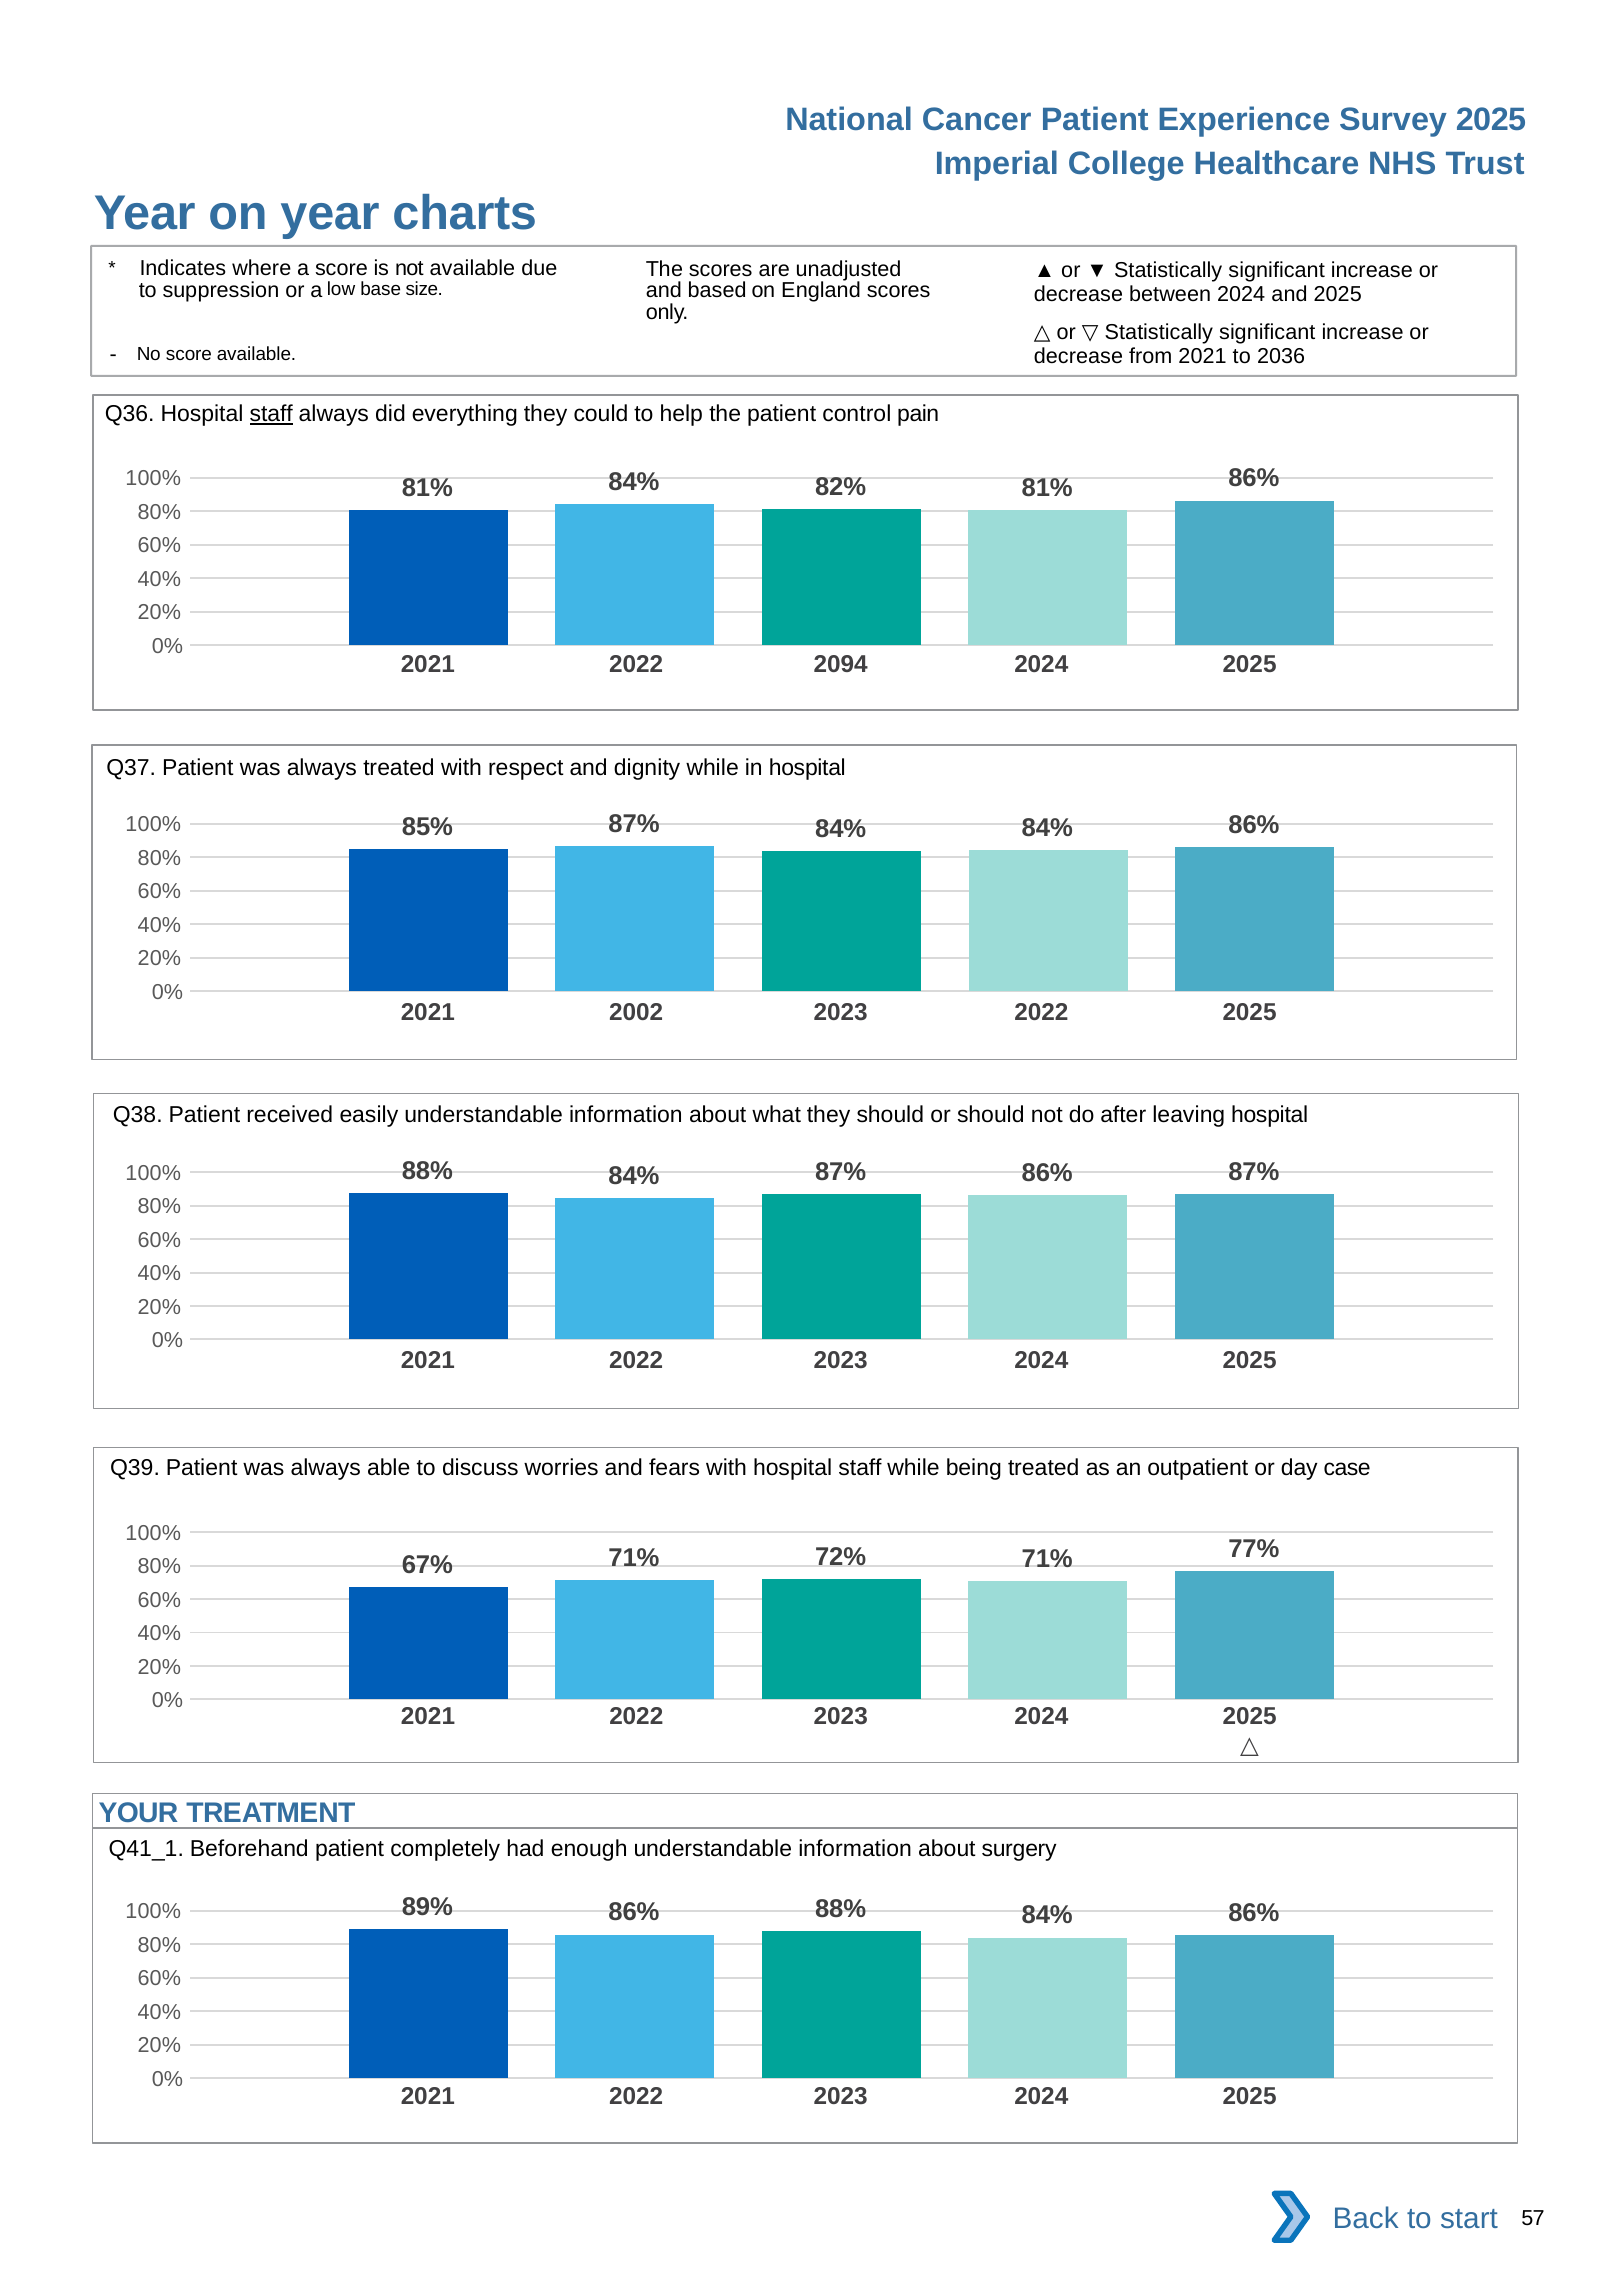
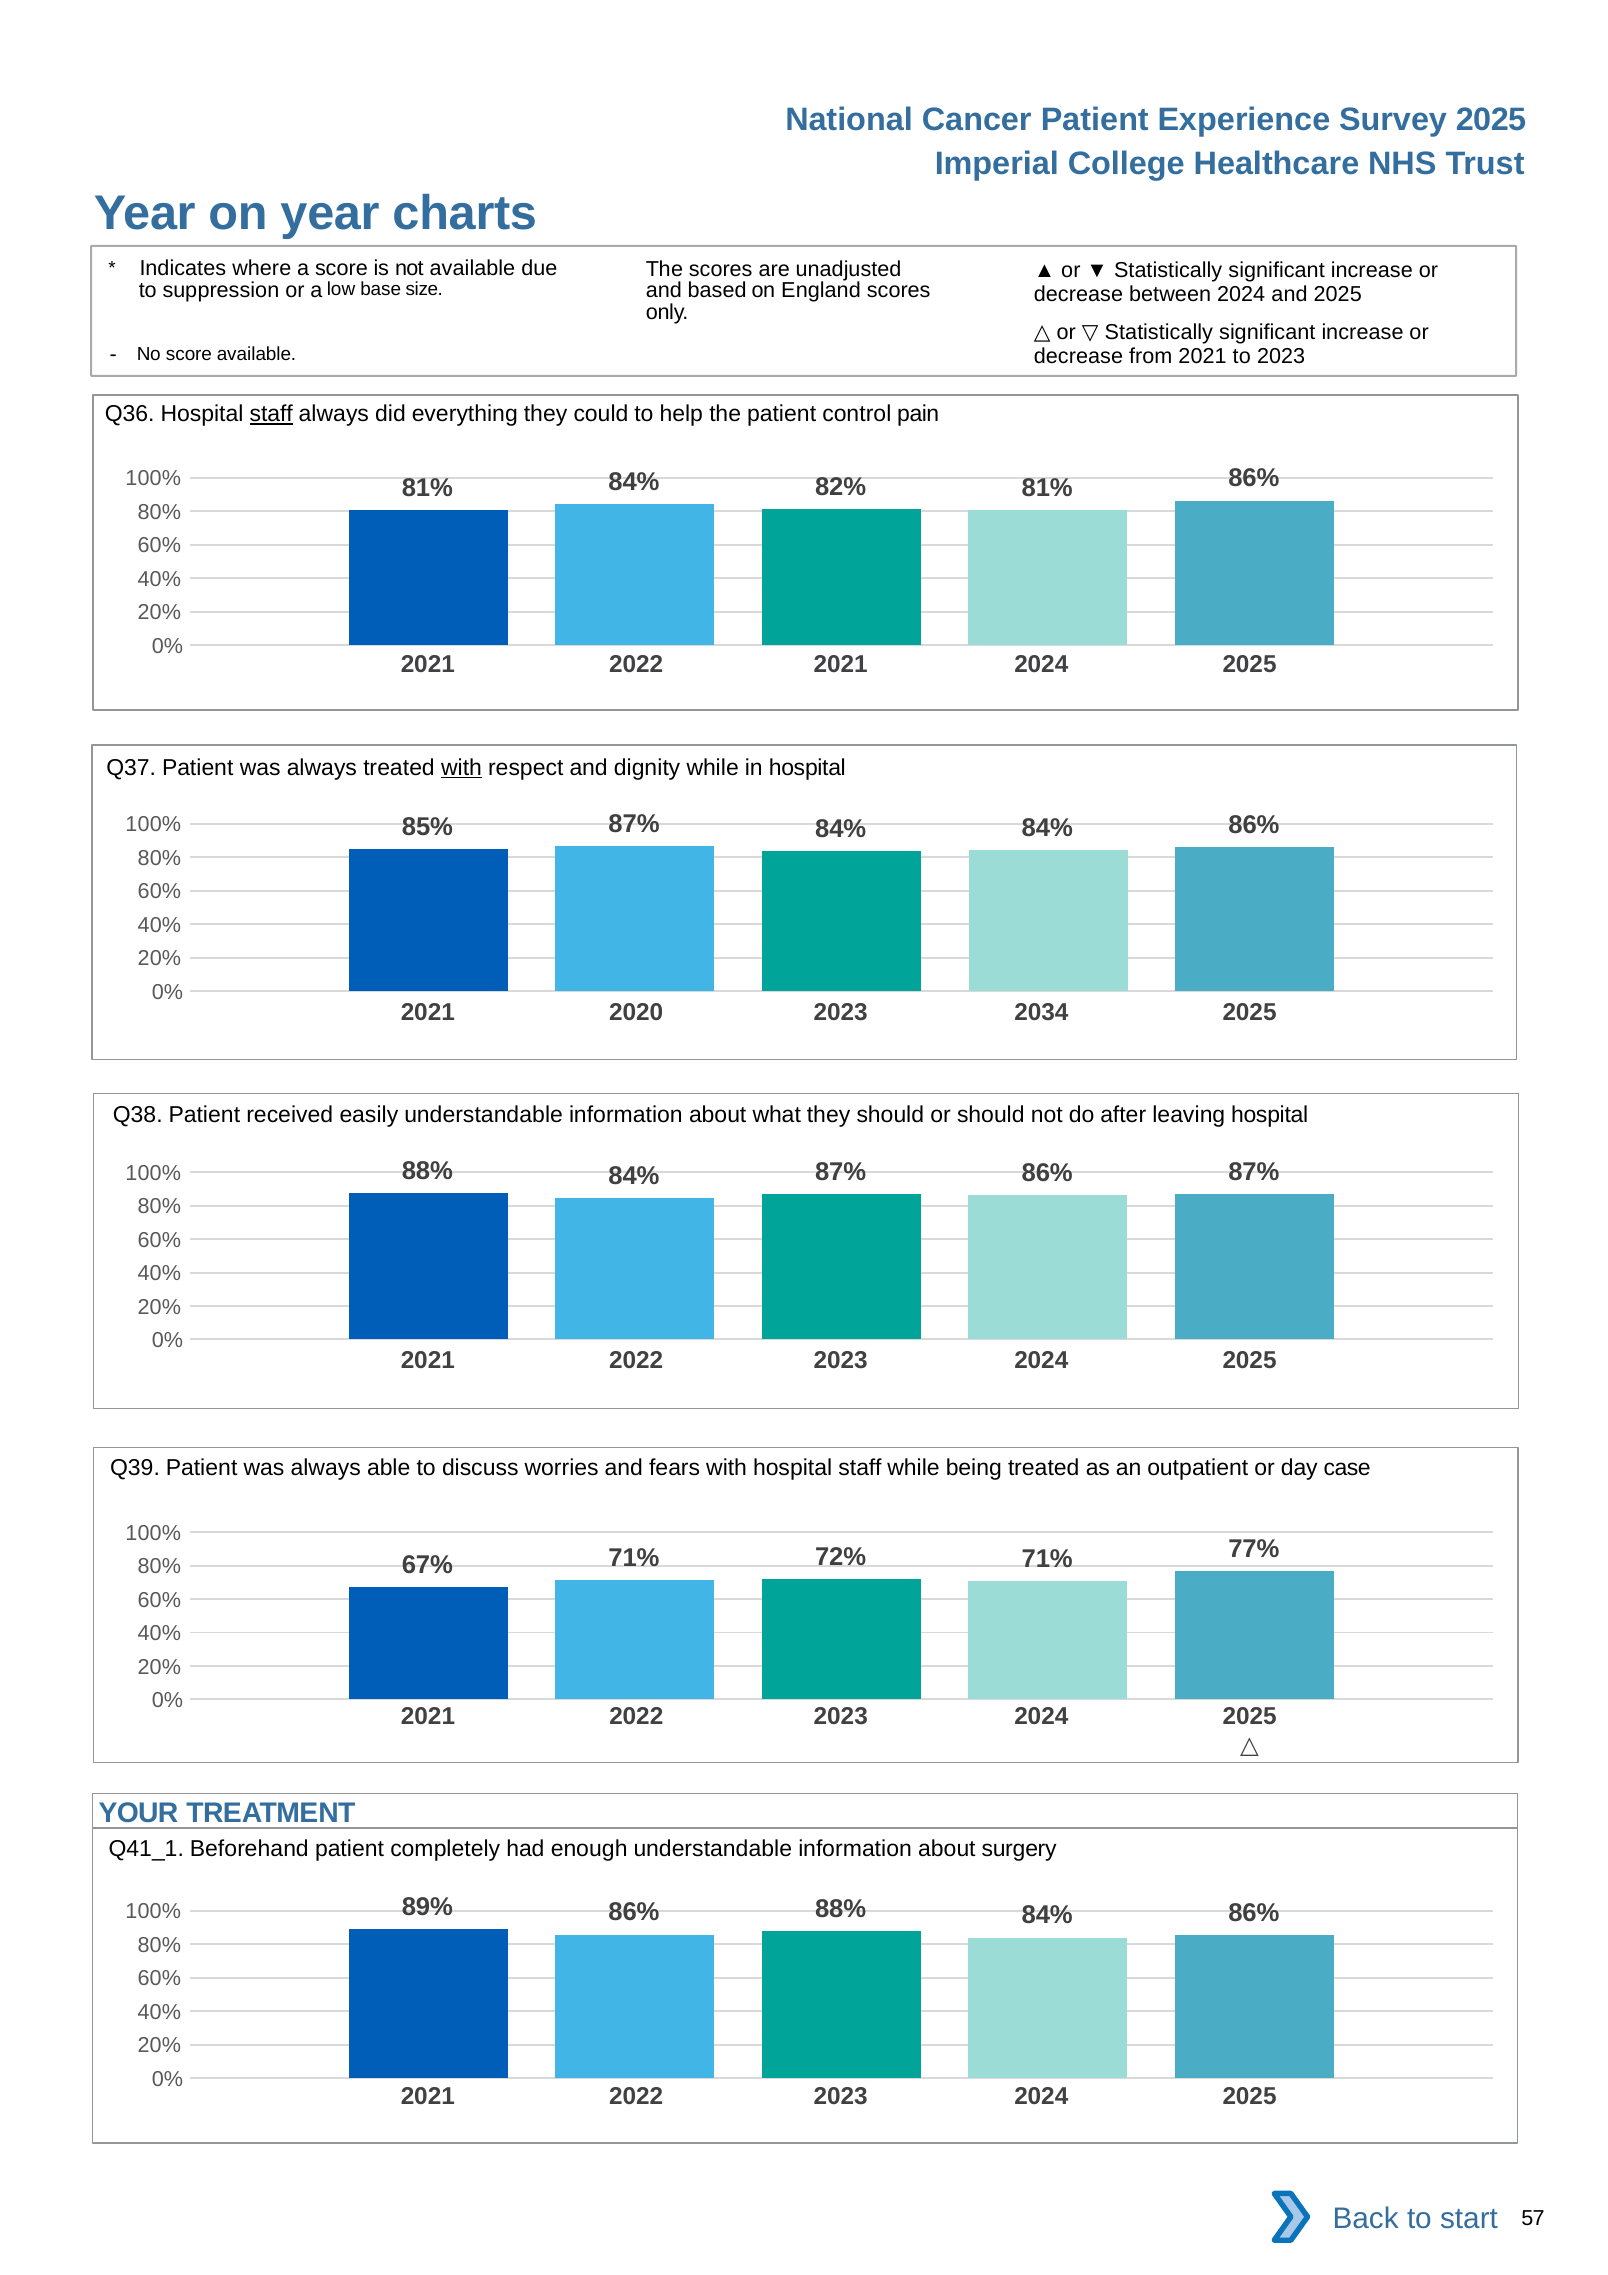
to 2036: 2036 -> 2023
2022 2094: 2094 -> 2021
with at (462, 768) underline: none -> present
2002: 2002 -> 2020
2023 2022: 2022 -> 2034
